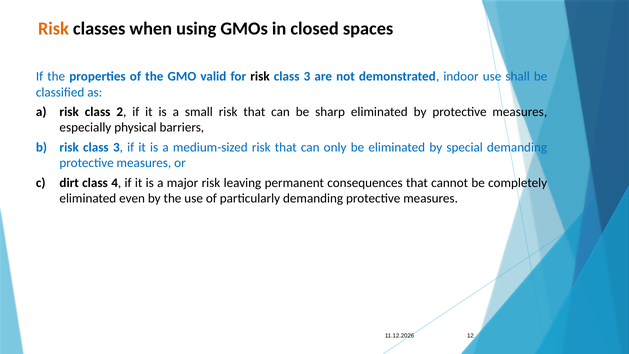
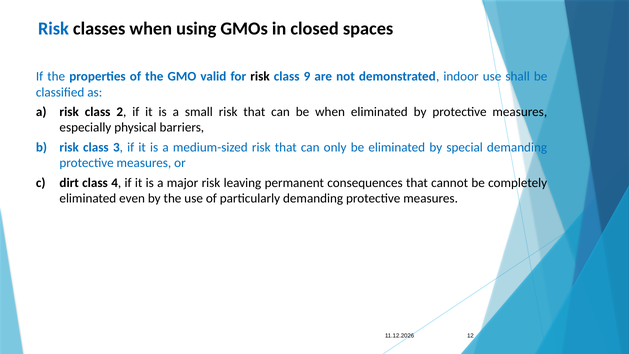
Risk at (53, 29) colour: orange -> blue
3 at (307, 76): 3 -> 9
be sharp: sharp -> when
